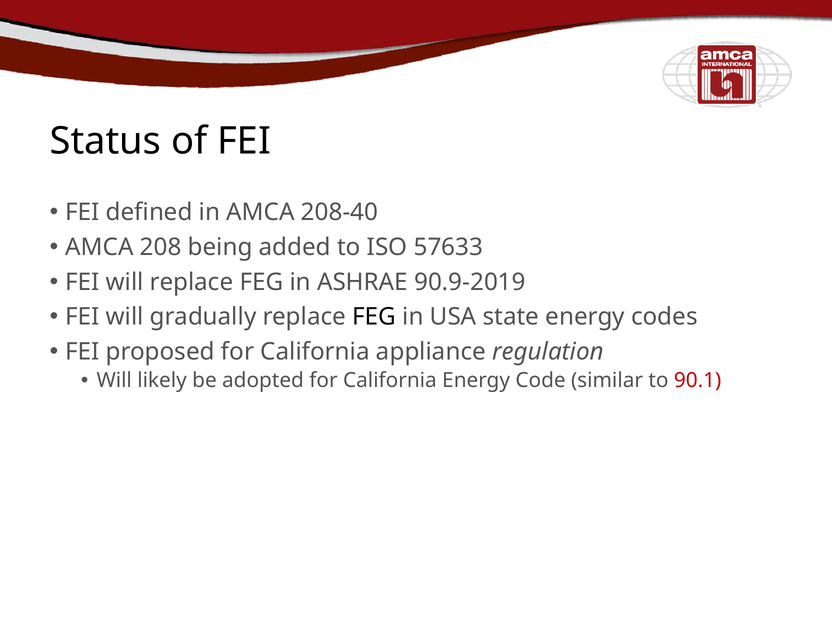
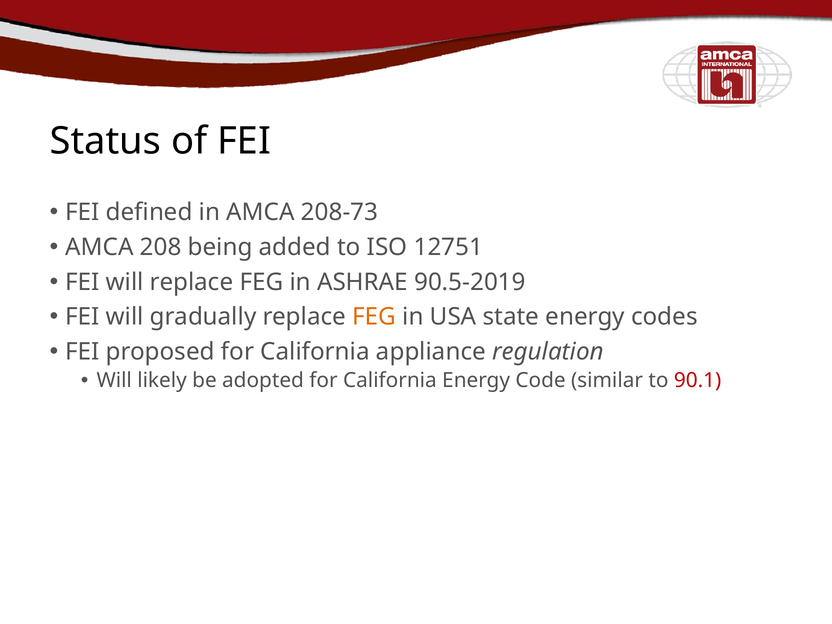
208-40: 208-40 -> 208-73
57633: 57633 -> 12751
90.9-2019: 90.9-2019 -> 90.5-2019
FEG at (374, 317) colour: black -> orange
